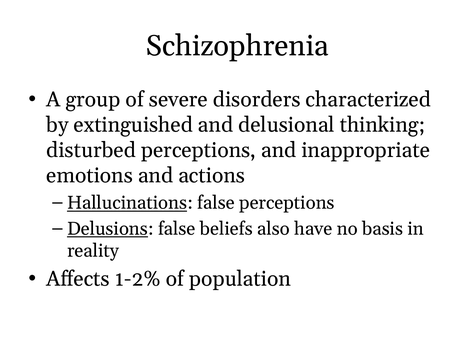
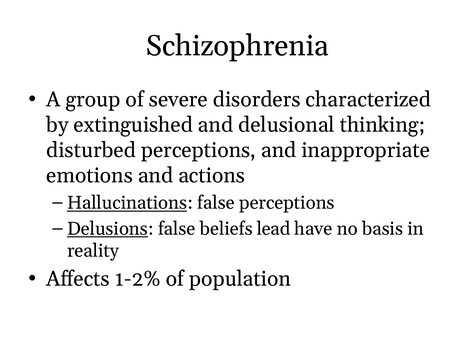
also: also -> lead
